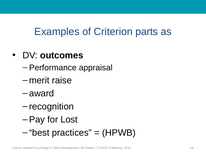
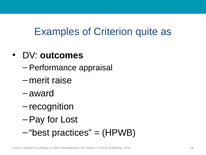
parts: parts -> quite
